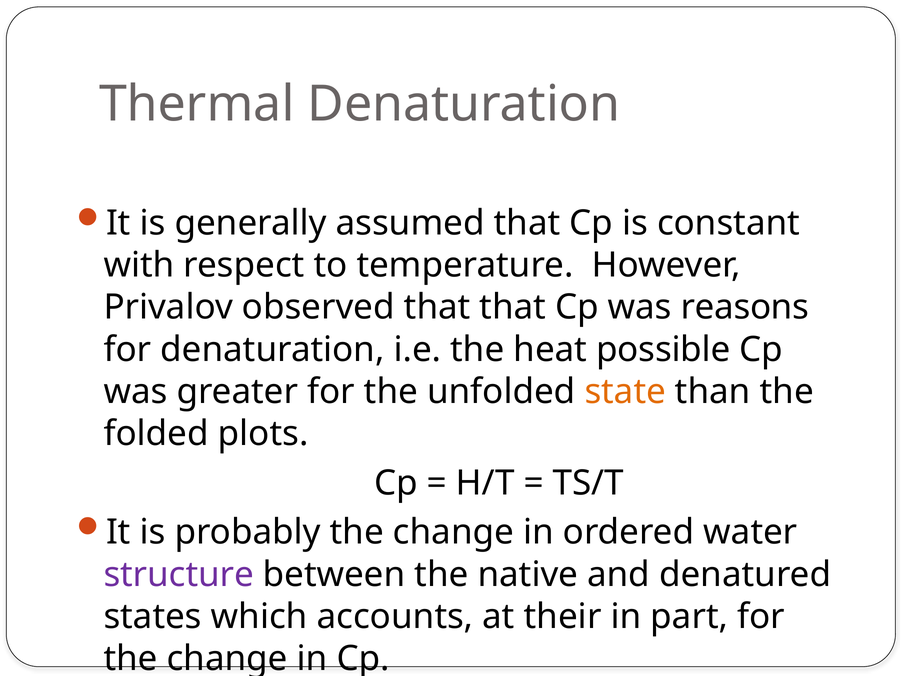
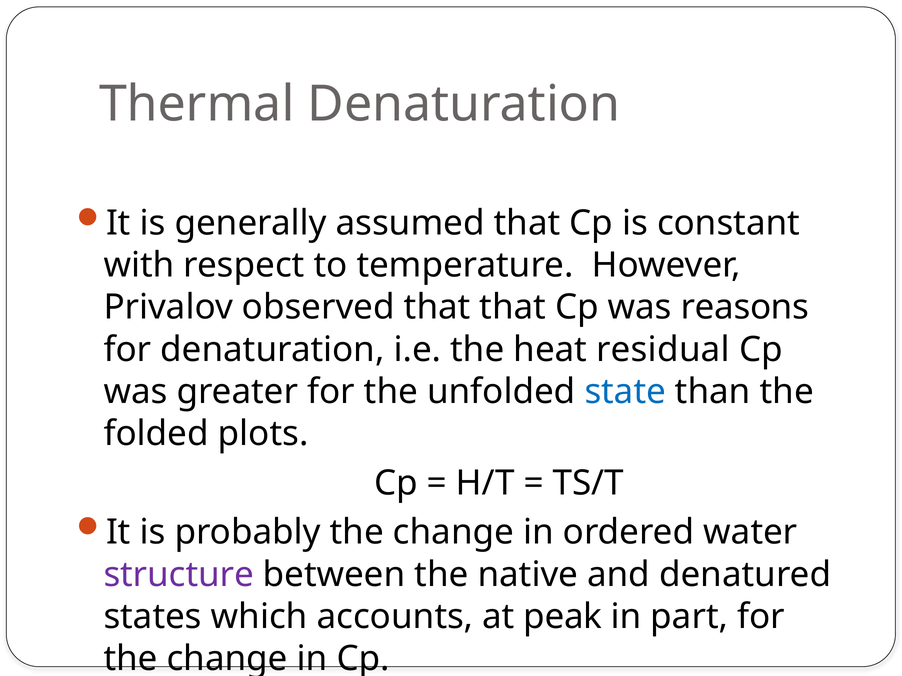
possible: possible -> residual
state colour: orange -> blue
their: their -> peak
